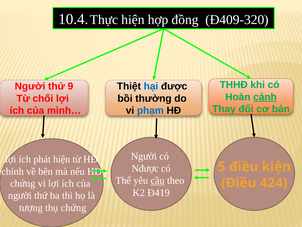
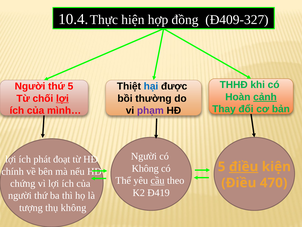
Đ409-320: Đ409-320 -> Đ409-327
thứ 9: 9 -> 5
lợi at (62, 98) underline: none -> present
phạm colour: blue -> purple
phát hiện: hiện -> đoạt
Nđược at (145, 168): Nđược -> Không
điều at (244, 166) underline: none -> present
424: 424 -> 470
thụ chứng: chứng -> không
